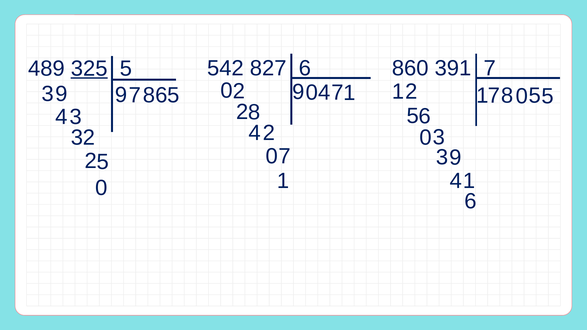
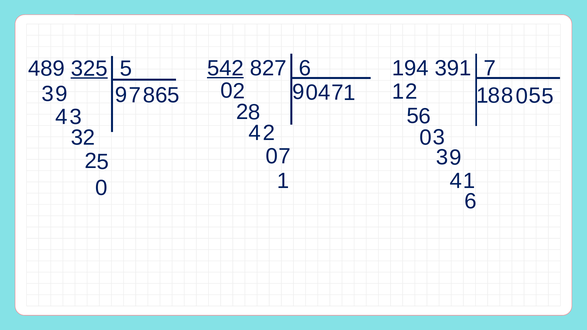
542 underline: none -> present
860: 860 -> 194
7 at (494, 96): 7 -> 8
